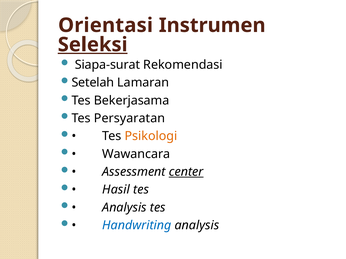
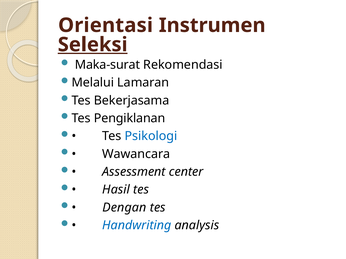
Siapa-surat: Siapa-surat -> Maka-surat
Setelah: Setelah -> Melalui
Persyaratan: Persyaratan -> Pengiklanan
Psikologi colour: orange -> blue
center underline: present -> none
Analysis at (124, 208): Analysis -> Dengan
